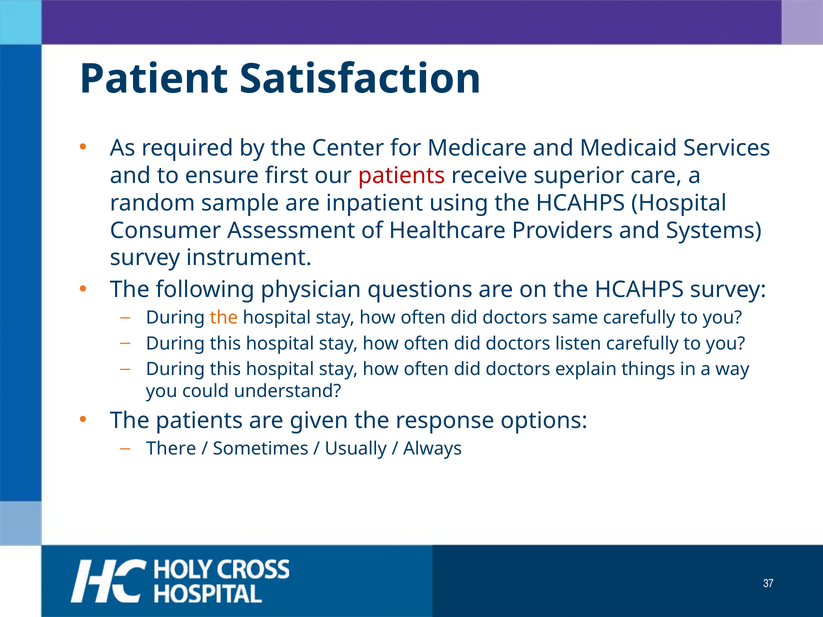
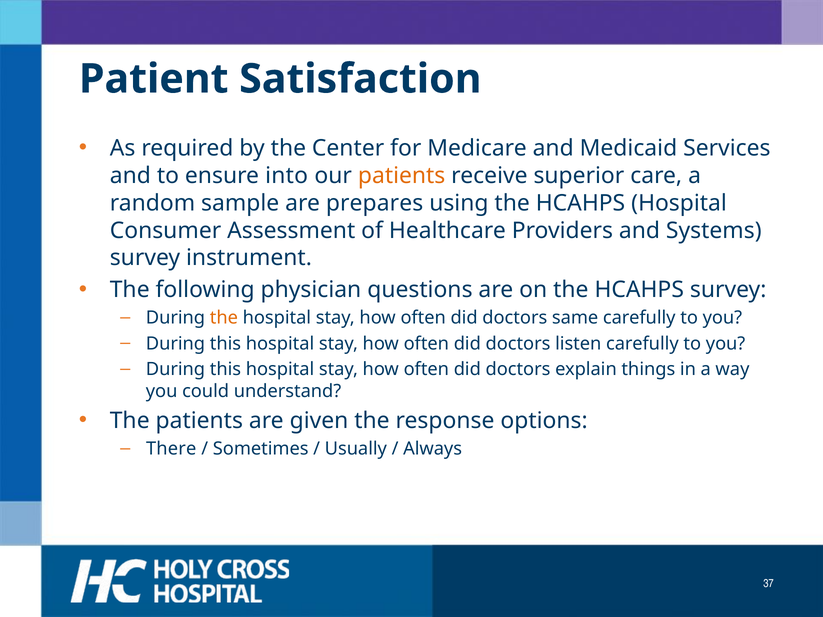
first: first -> into
patients at (402, 176) colour: red -> orange
inpatient: inpatient -> prepares
